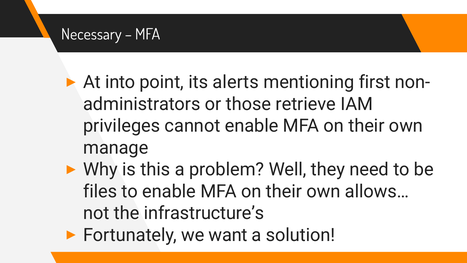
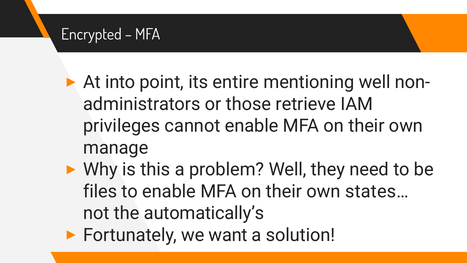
Necessary: Necessary -> Encrypted
alerts: alerts -> entire
mentioning first: first -> well
allows…: allows… -> states…
infrastructure’s: infrastructure’s -> automatically’s
